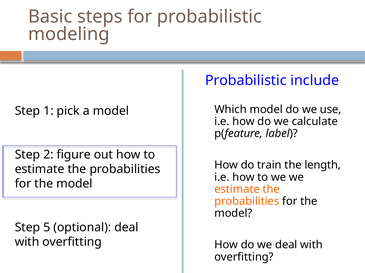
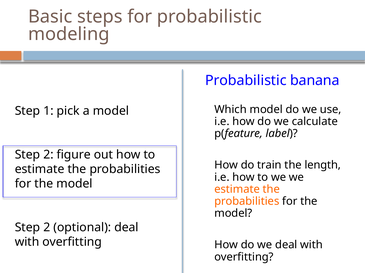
include: include -> banana
5 at (47, 228): 5 -> 2
